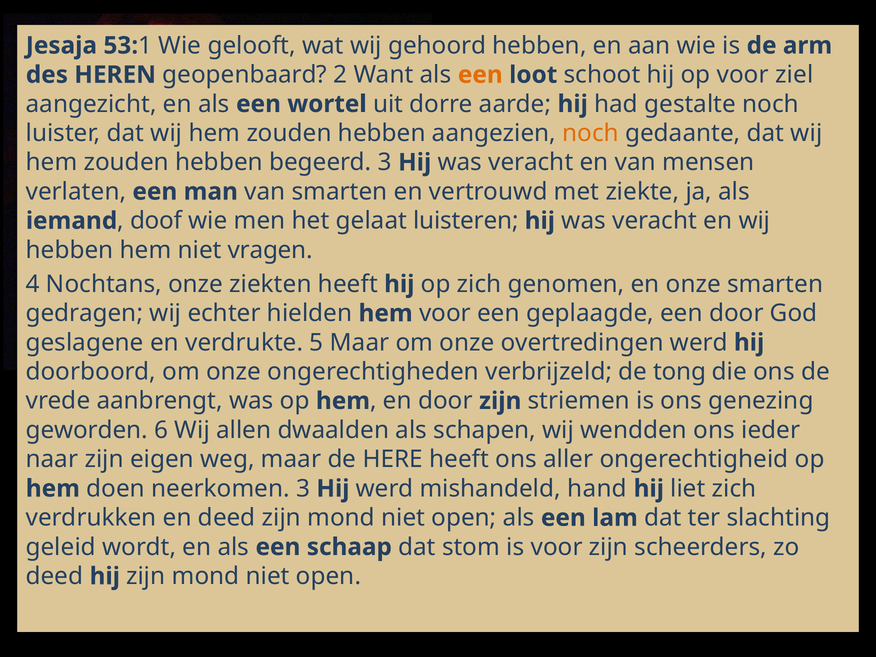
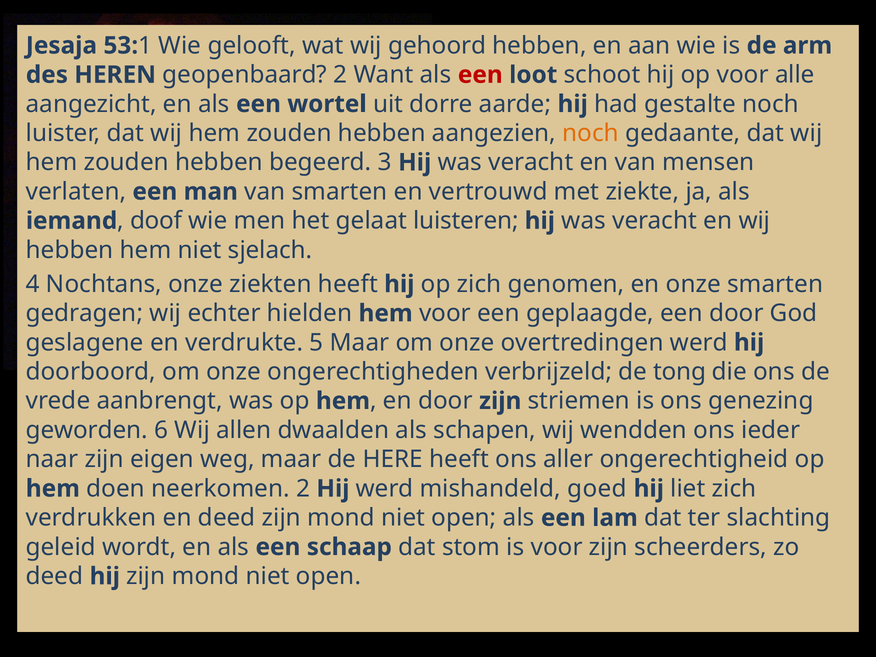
een at (480, 75) colour: orange -> red
ziel: ziel -> alle
vragen: vragen -> sjelach
neerkomen 3: 3 -> 2
hand: hand -> goed
